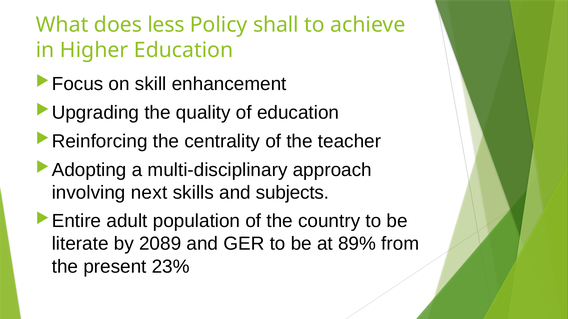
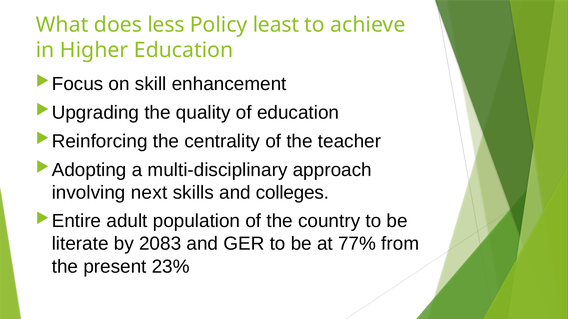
shall: shall -> least
subjects: subjects -> colleges
2089: 2089 -> 2083
89%: 89% -> 77%
